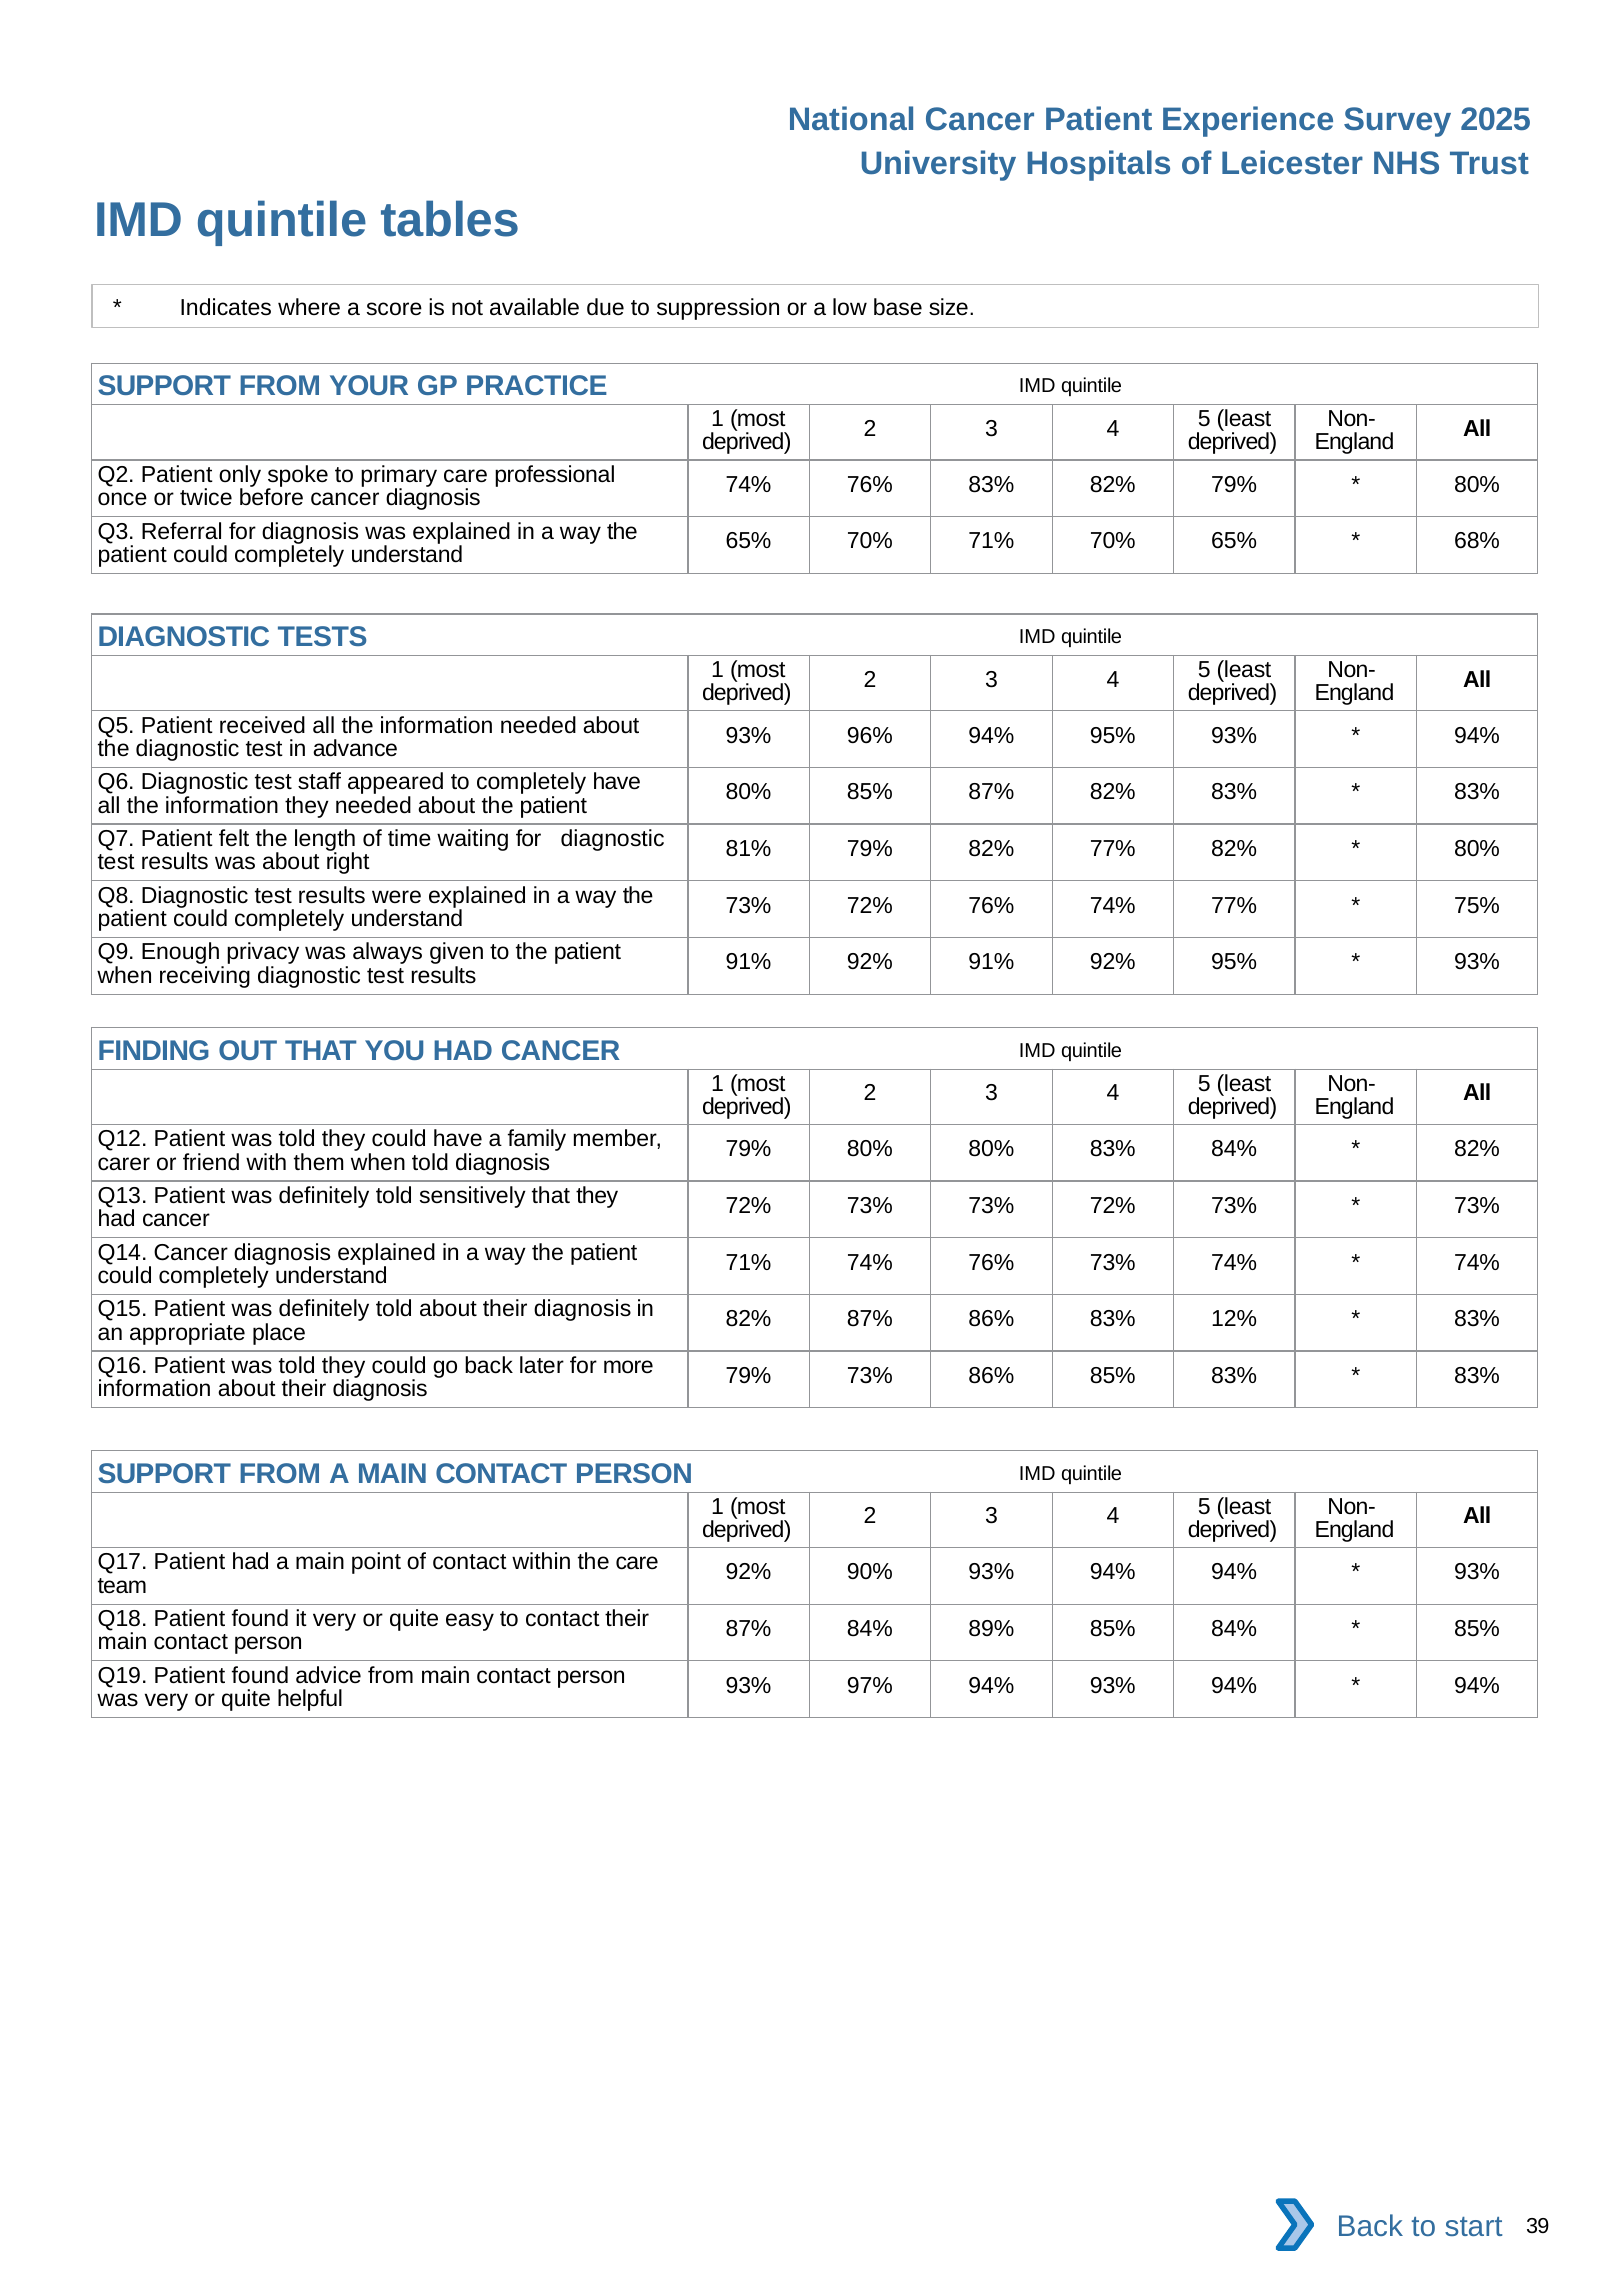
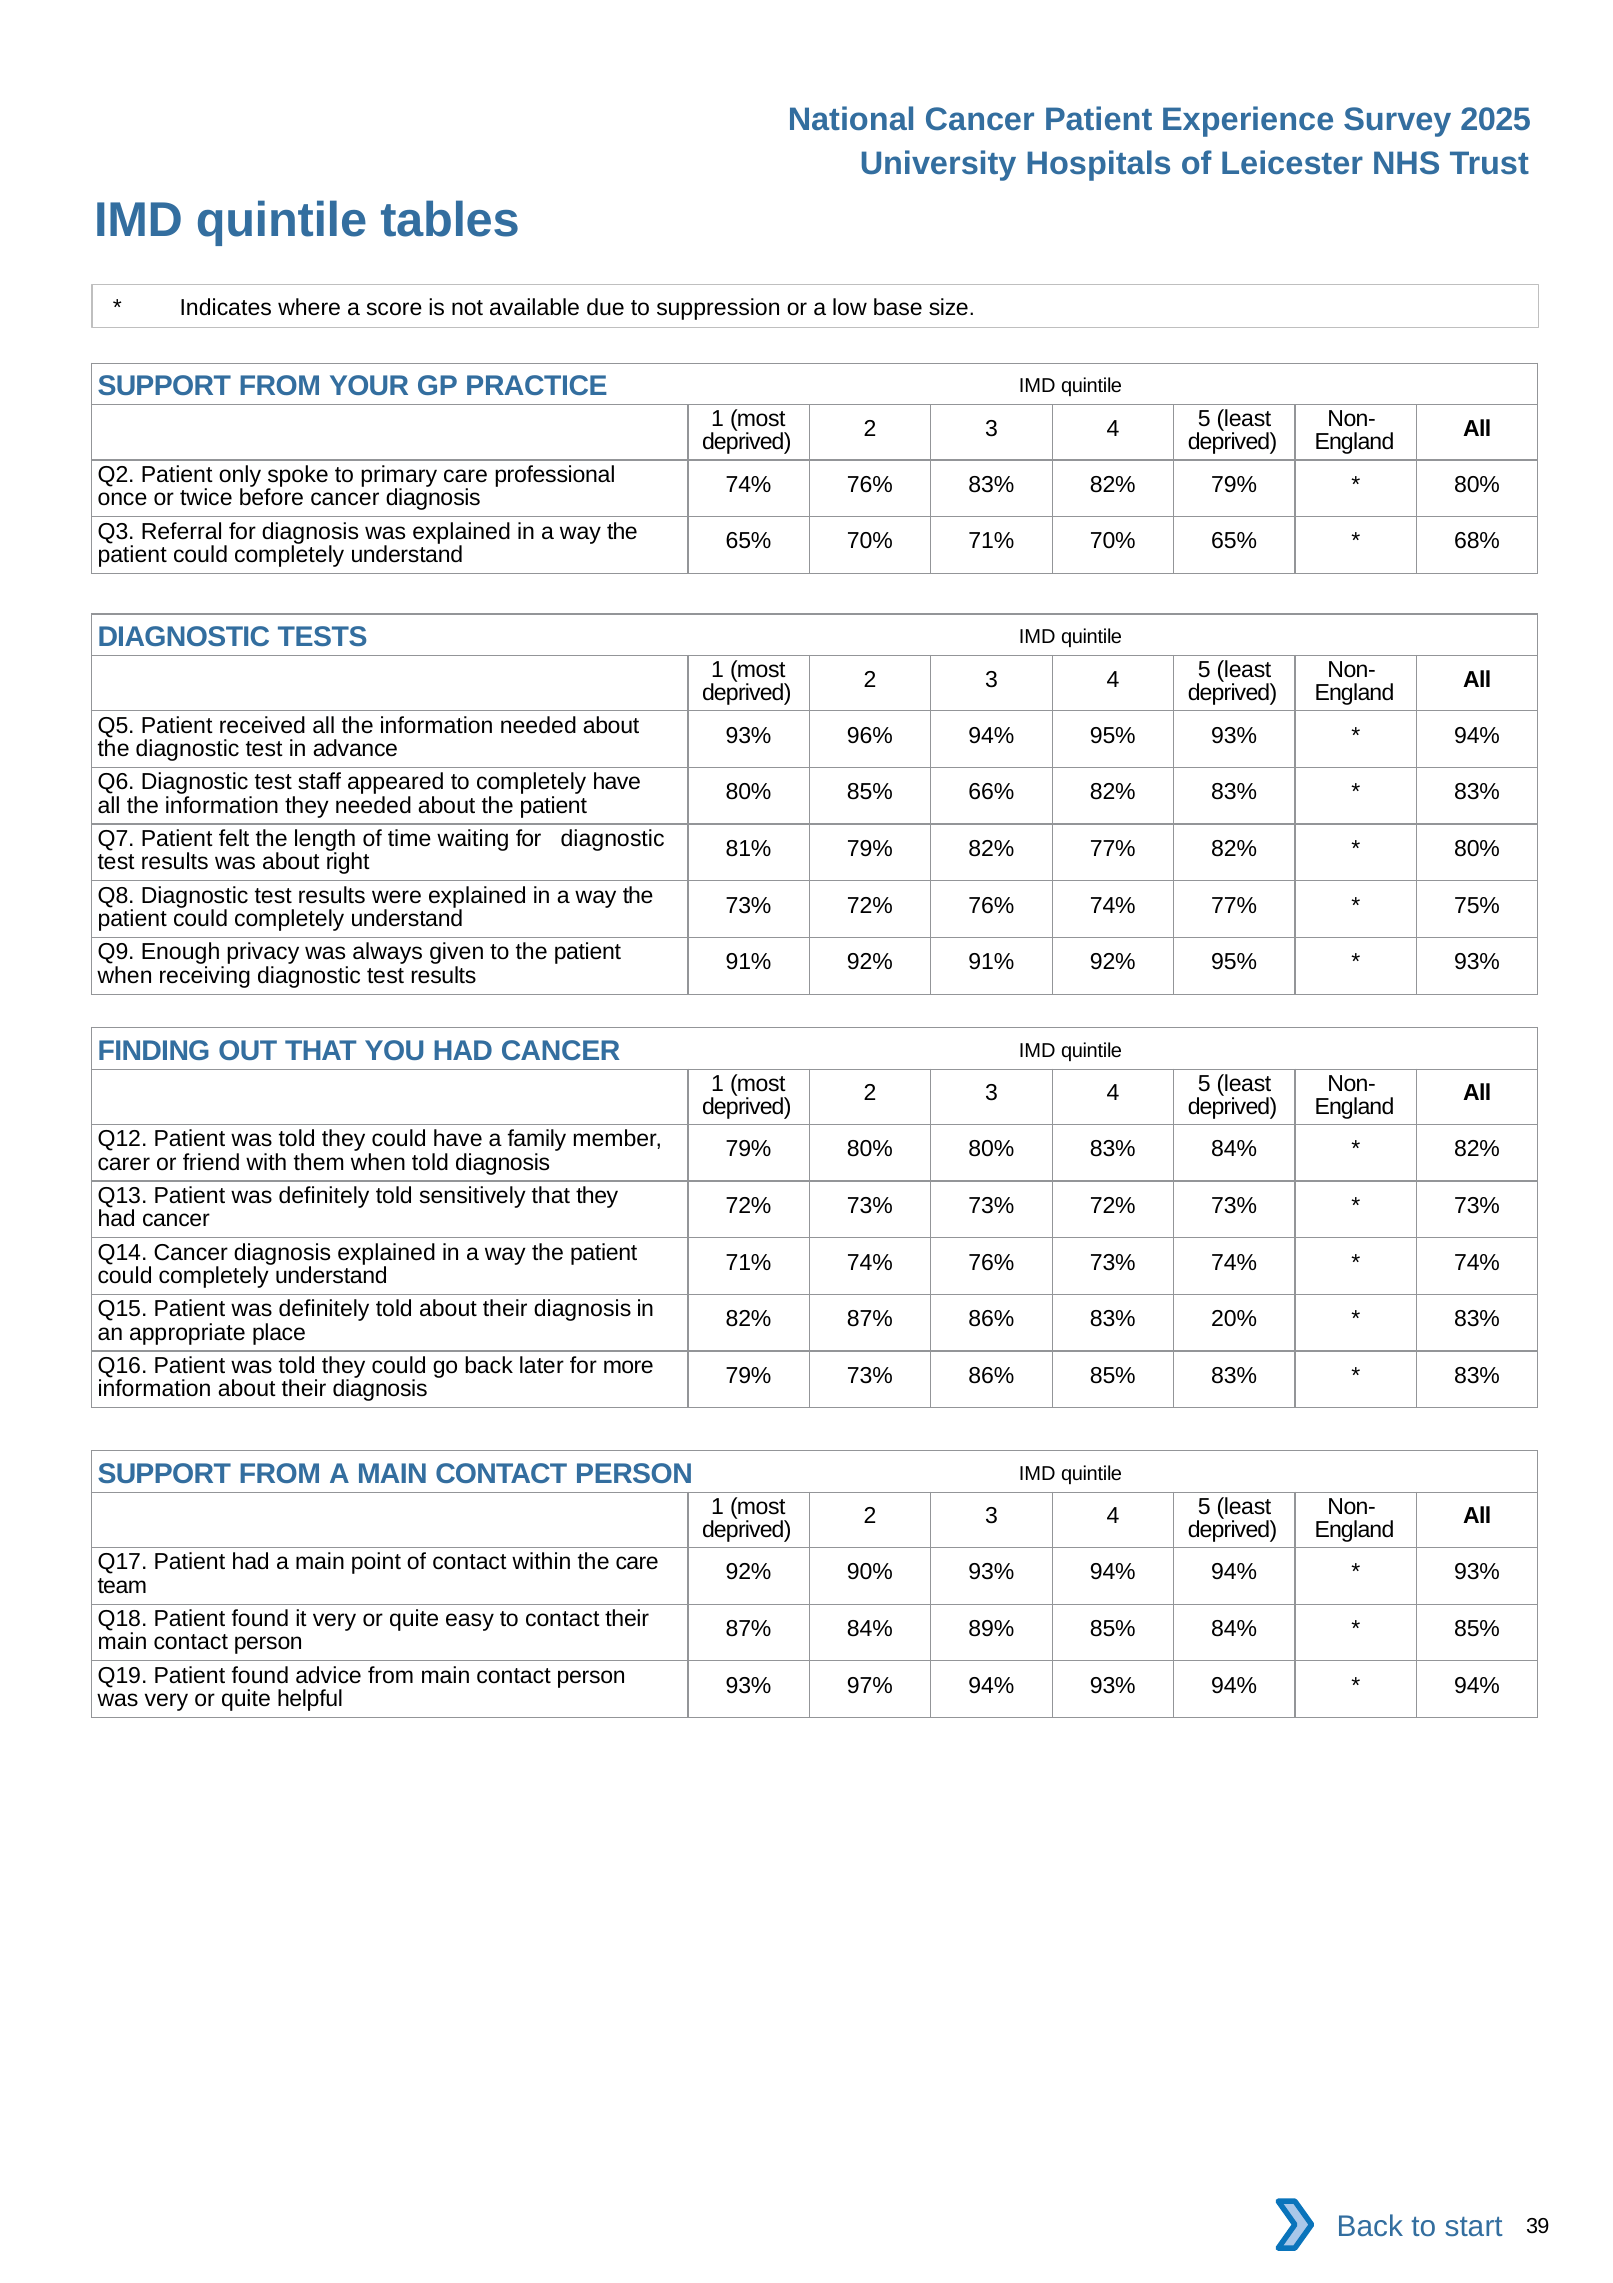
85% 87%: 87% -> 66%
12%: 12% -> 20%
